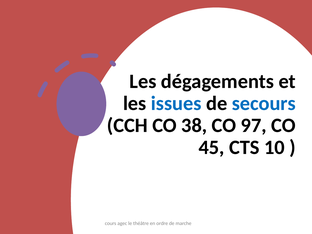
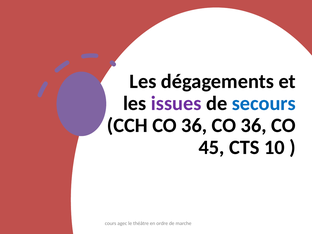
issues colour: blue -> purple
CCH CO 38: 38 -> 36
97 at (254, 125): 97 -> 36
